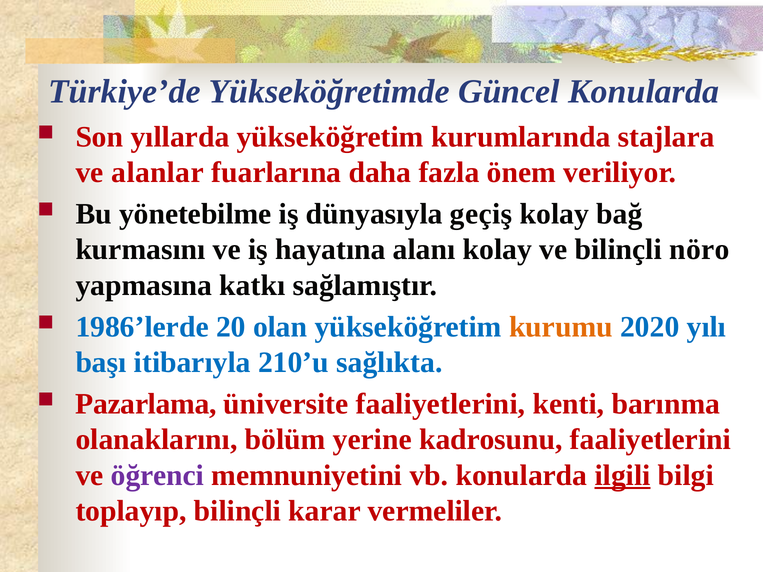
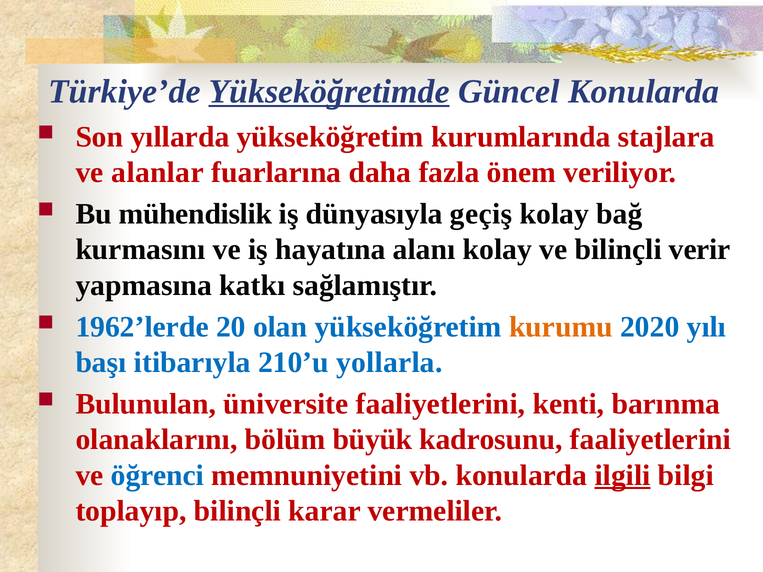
Yükseköğretimde underline: none -> present
yönetebilme: yönetebilme -> mühendislik
nöro: nöro -> verir
1986’lerde: 1986’lerde -> 1962’lerde
sağlıkta: sağlıkta -> yollarla
Pazarlama: Pazarlama -> Bulunulan
yerine: yerine -> büyük
öğrenci colour: purple -> blue
